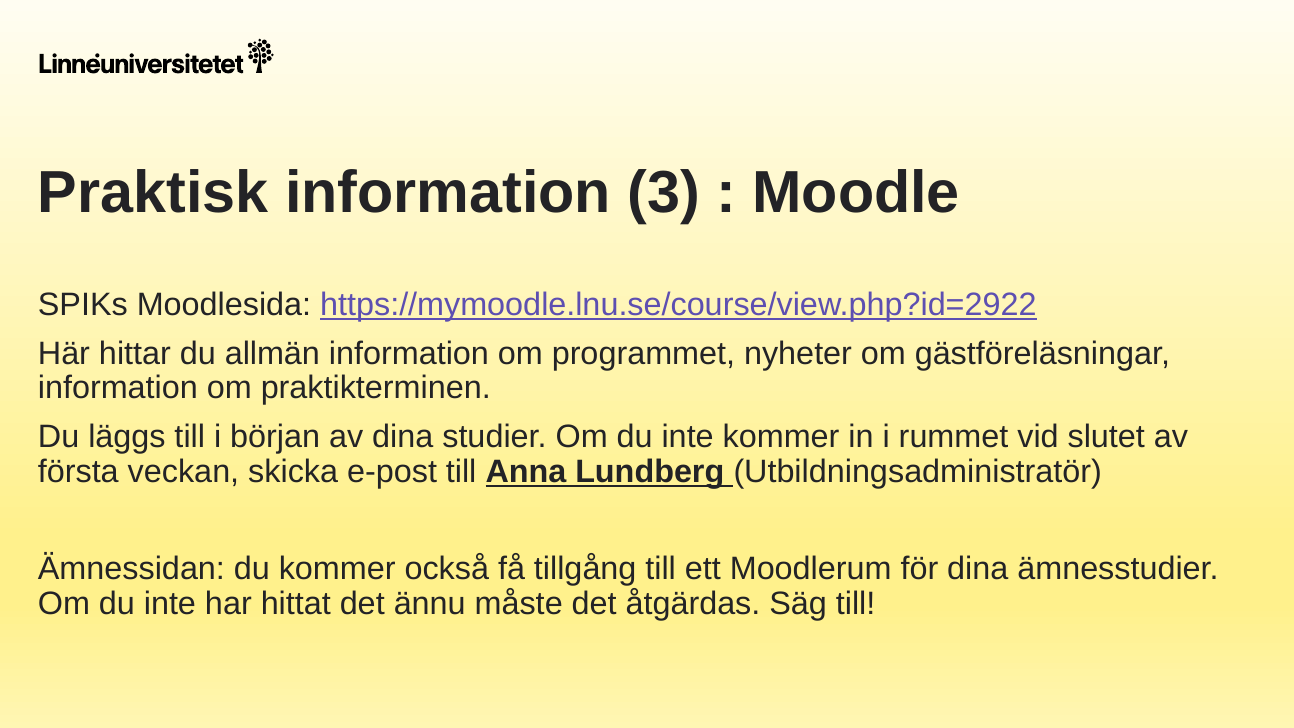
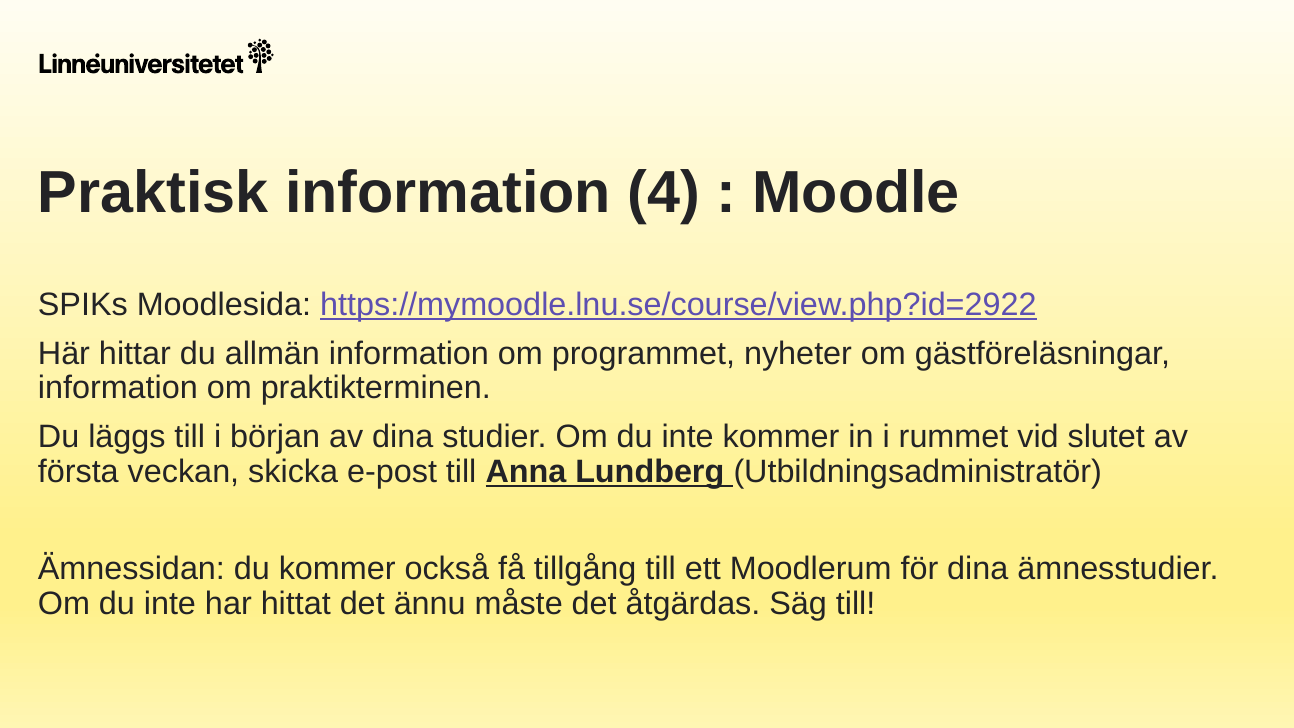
3: 3 -> 4
